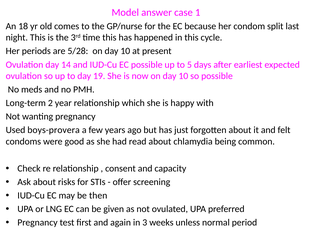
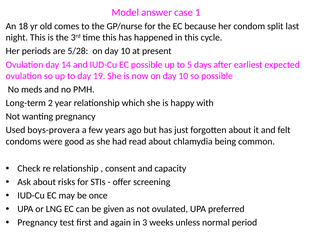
then: then -> once
